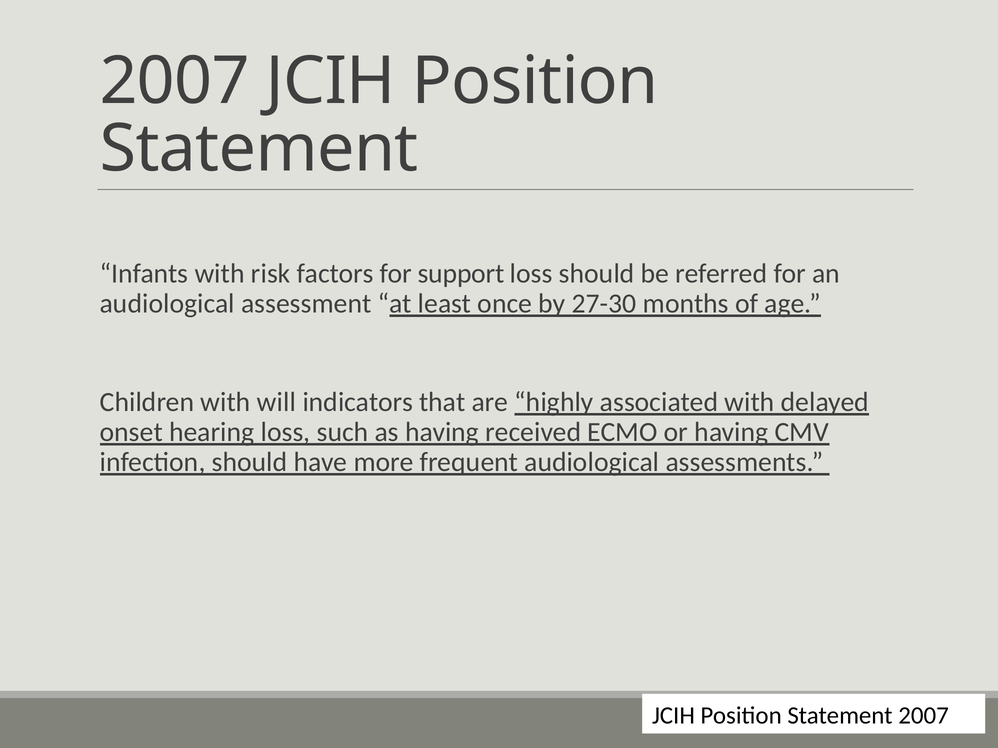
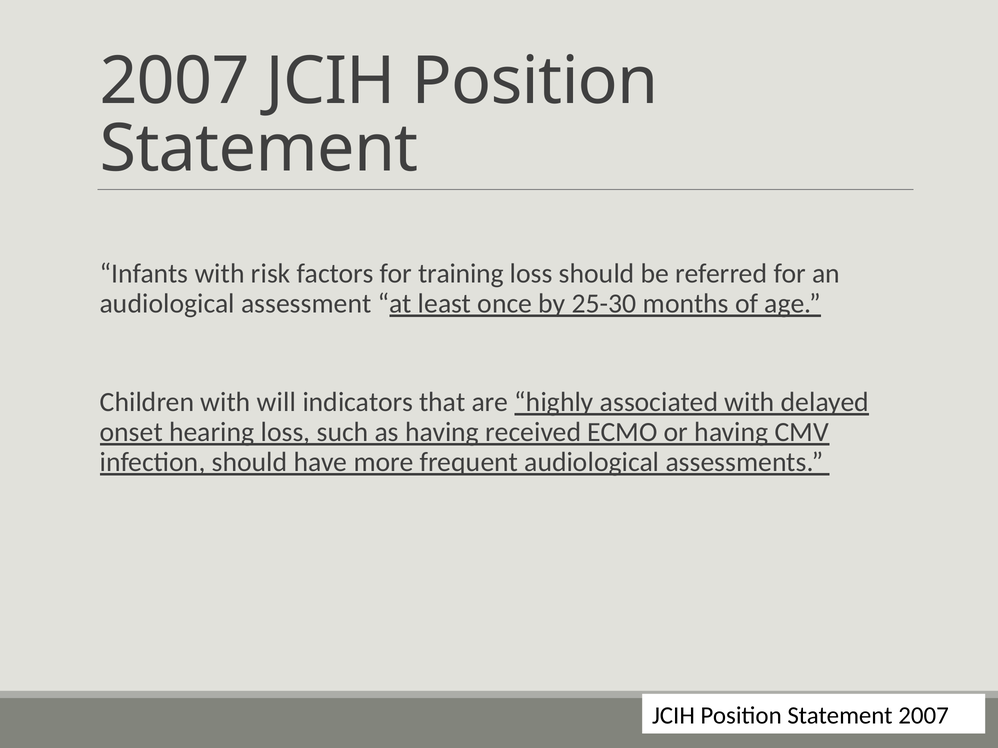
support: support -> training
27-30: 27-30 -> 25-30
